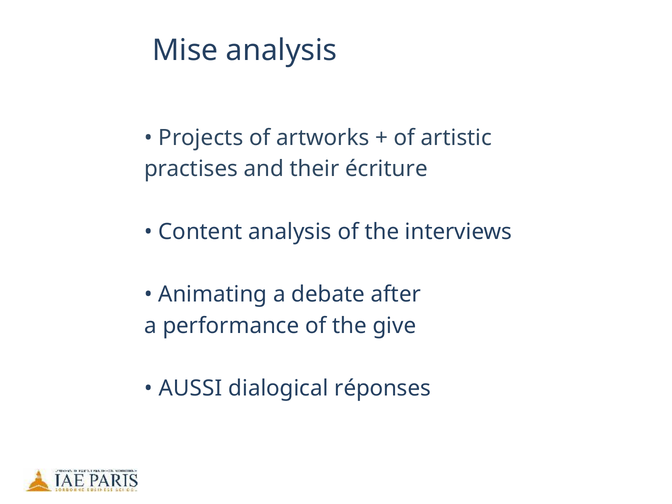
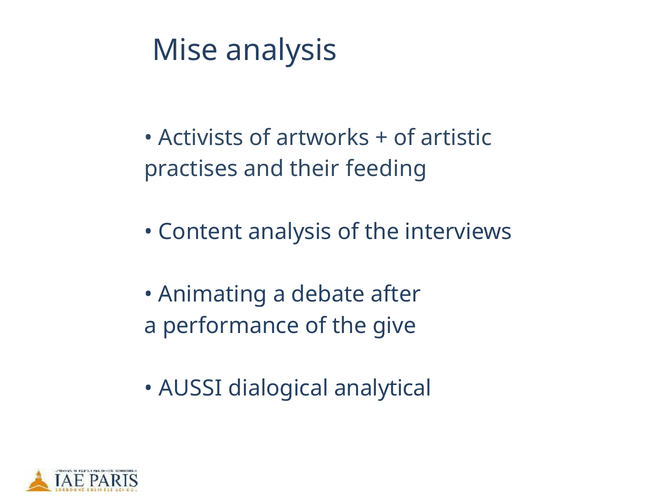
Projects: Projects -> Activists
écriture: écriture -> feeding
réponses: réponses -> analytical
